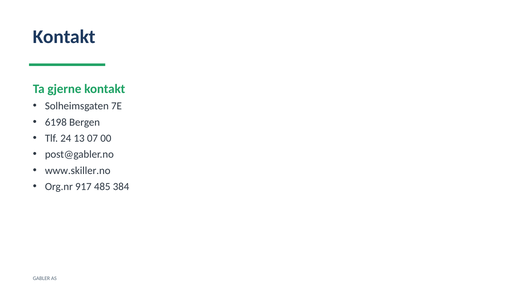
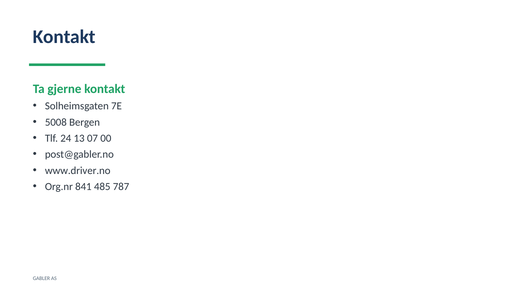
6198: 6198 -> 5008
www.skiller.no: www.skiller.no -> www.driver.no
917: 917 -> 841
384: 384 -> 787
